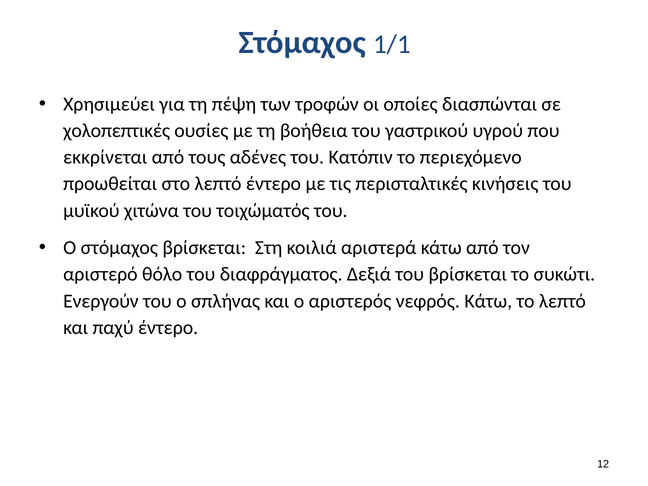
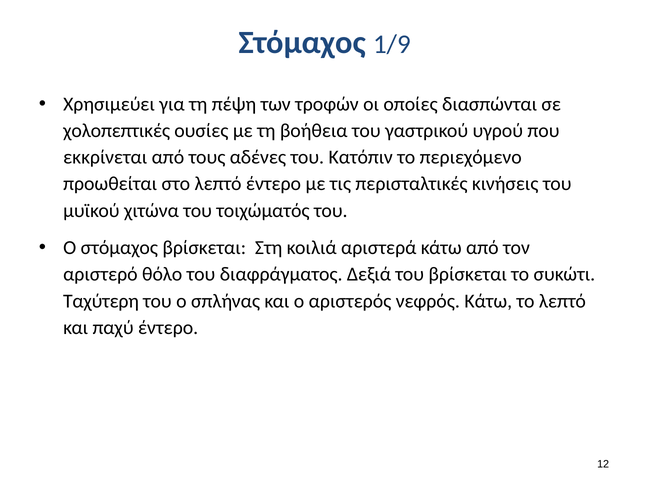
1/1: 1/1 -> 1/9
Ενεργούν: Ενεργούν -> Ταχύτερη
